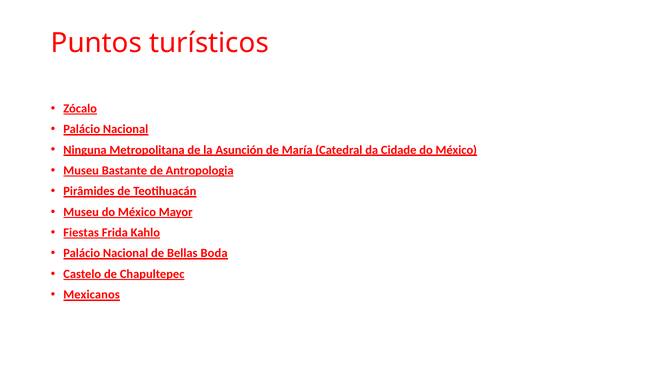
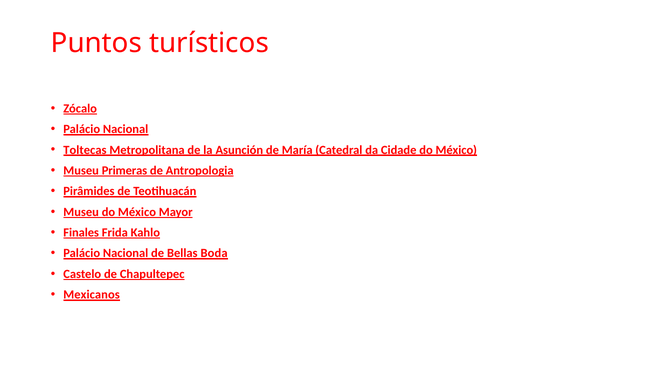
Ninguna: Ninguna -> Toltecas
Bastante: Bastante -> Primeras
Fiestas: Fiestas -> Finales
